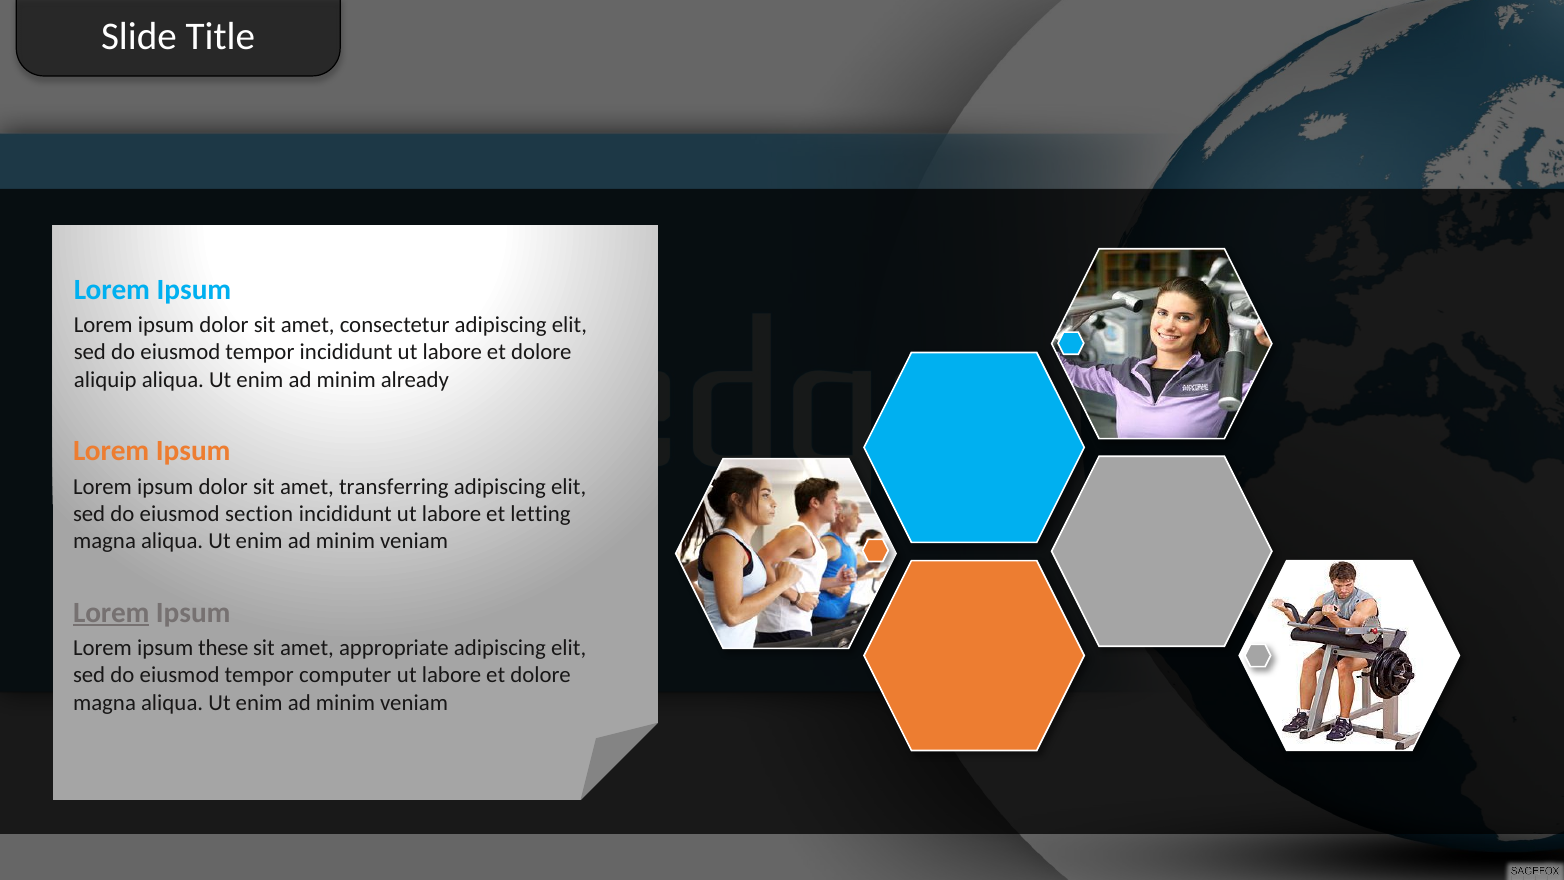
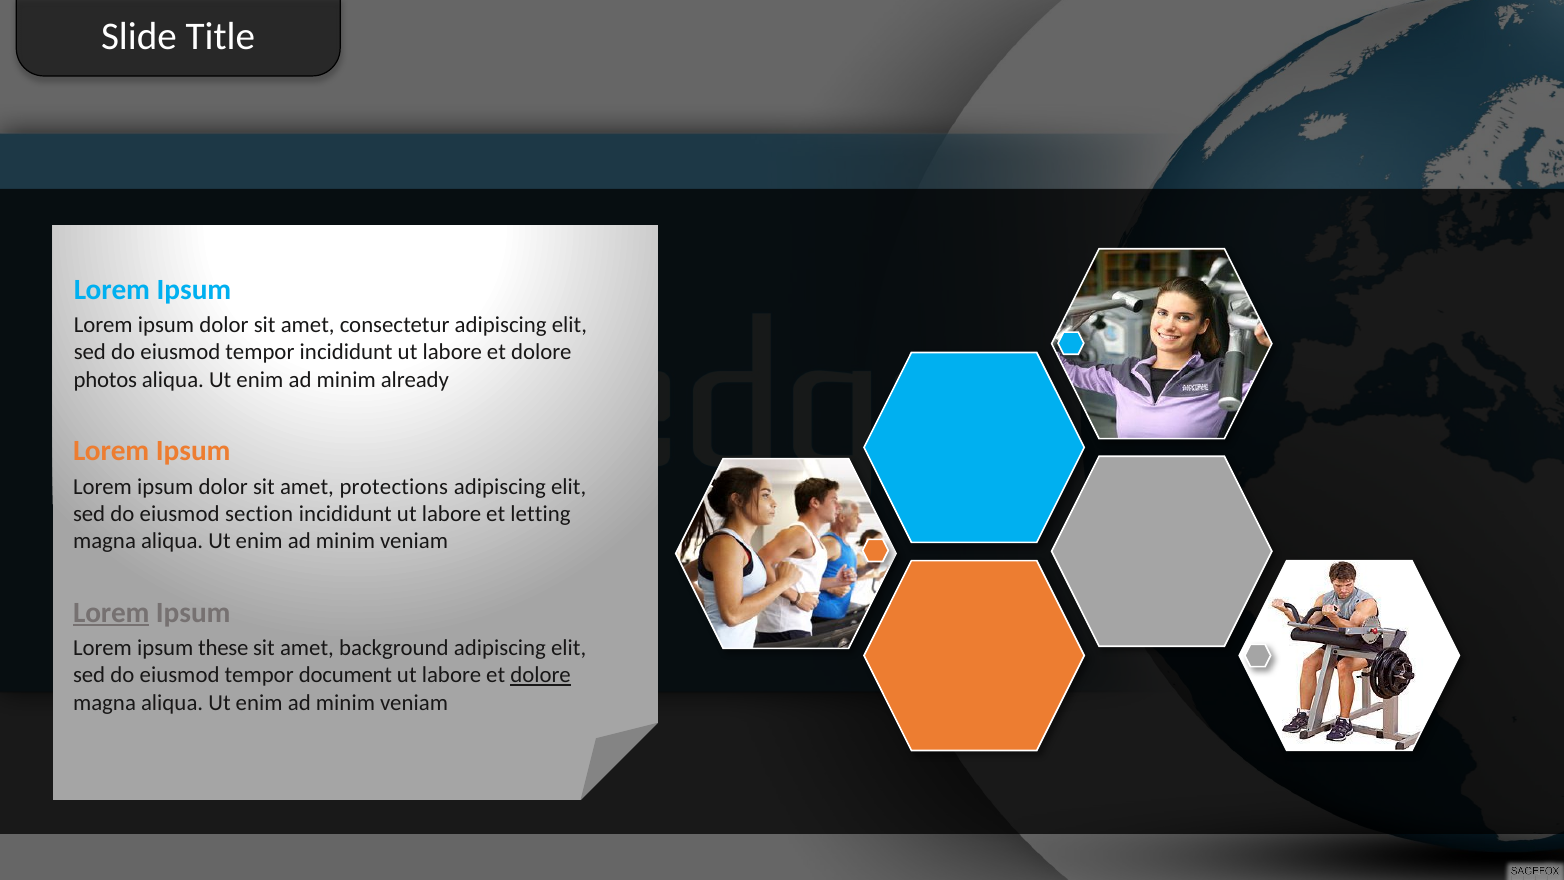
aliquip: aliquip -> photos
transferring: transferring -> protections
appropriate: appropriate -> background
computer: computer -> document
dolore at (541, 675) underline: none -> present
